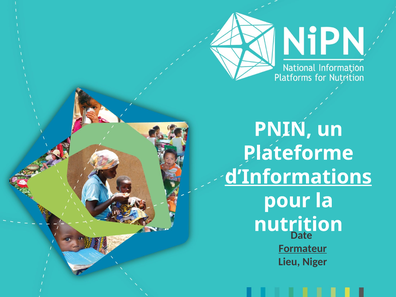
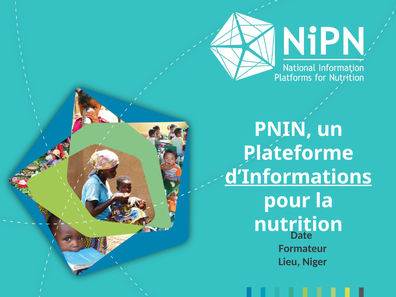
Formateur underline: present -> none
